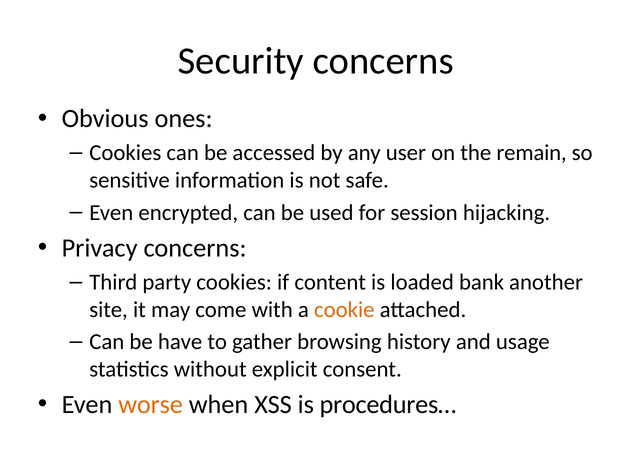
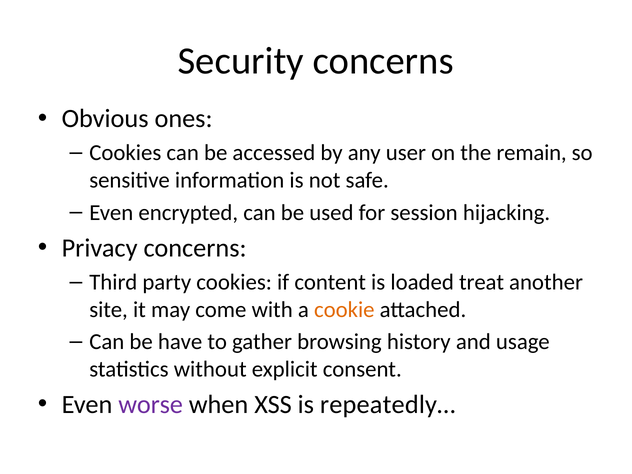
bank: bank -> treat
worse colour: orange -> purple
procedures…: procedures… -> repeatedly…
